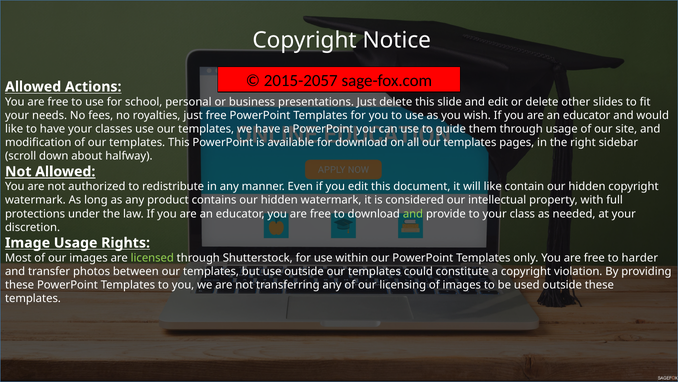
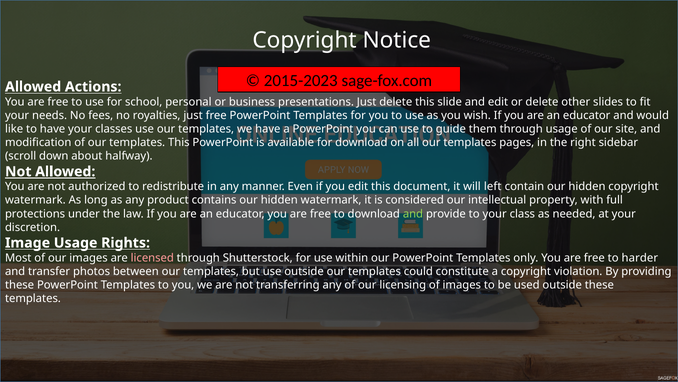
2015-2057: 2015-2057 -> 2015-2023
will like: like -> left
licensed colour: light green -> pink
